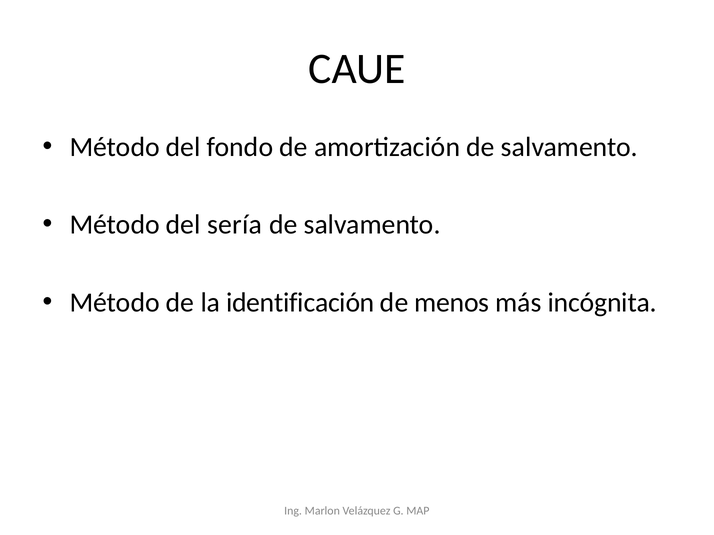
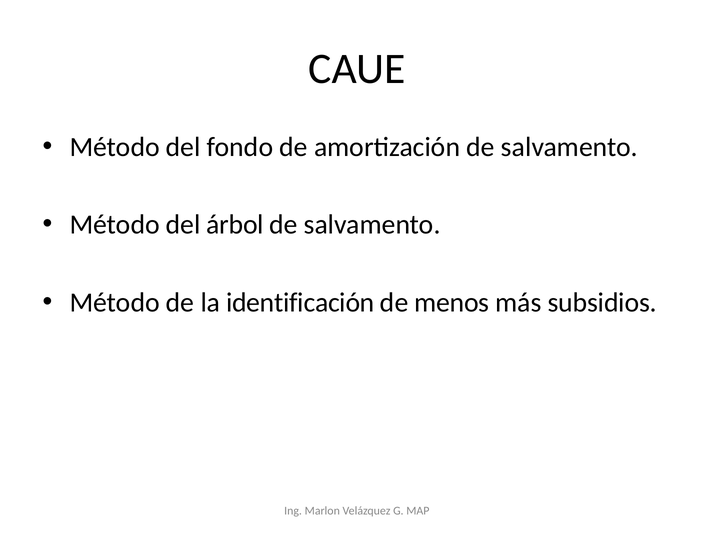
sería: sería -> árbol
incógnita: incógnita -> subsidios
